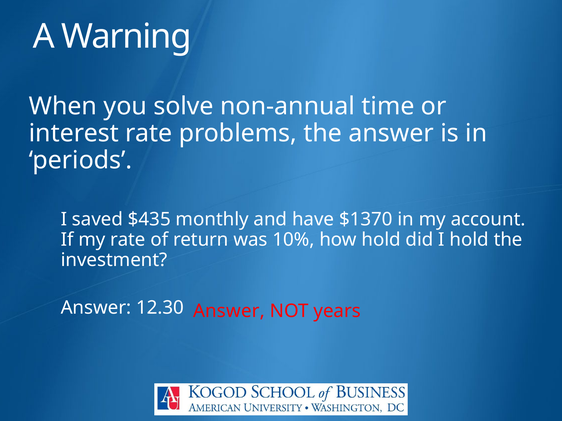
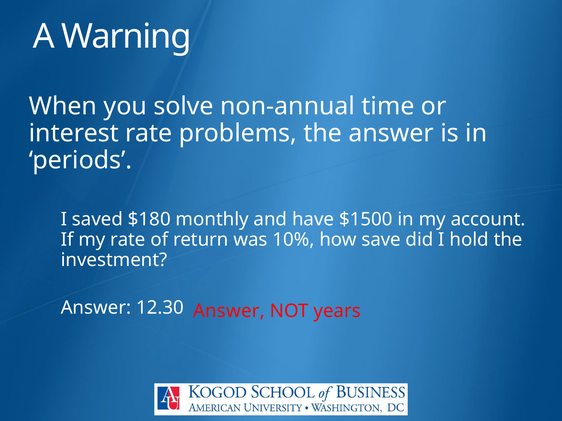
$435: $435 -> $180
$1370: $1370 -> $1500
how hold: hold -> save
